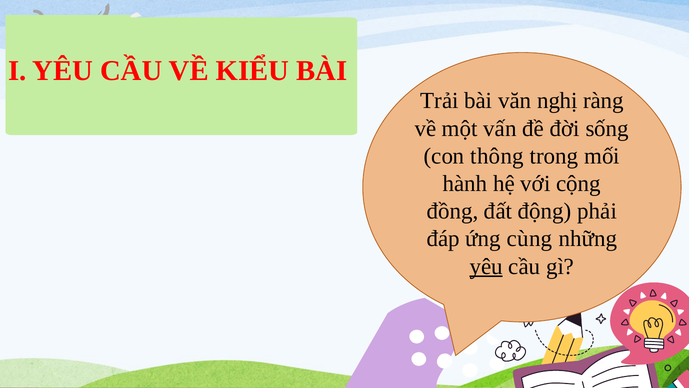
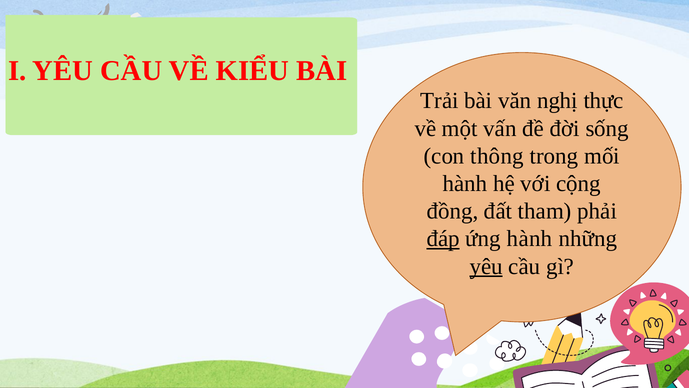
ràng: ràng -> thực
động: động -> tham
đáp underline: none -> present
ứng cùng: cùng -> hành
